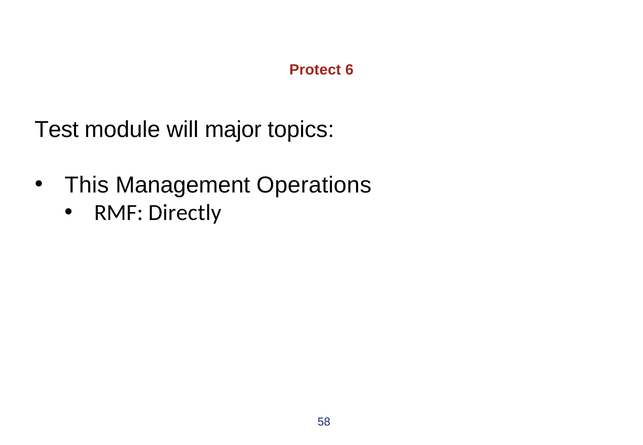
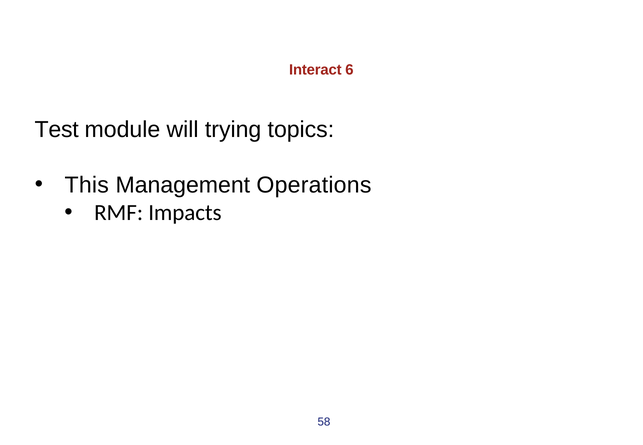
Protect: Protect -> Interact
major: major -> trying
Directly: Directly -> Impacts
